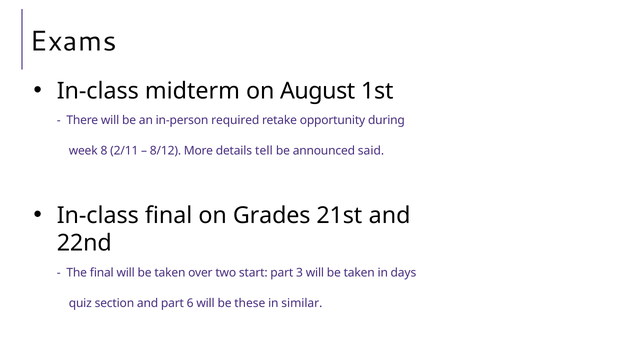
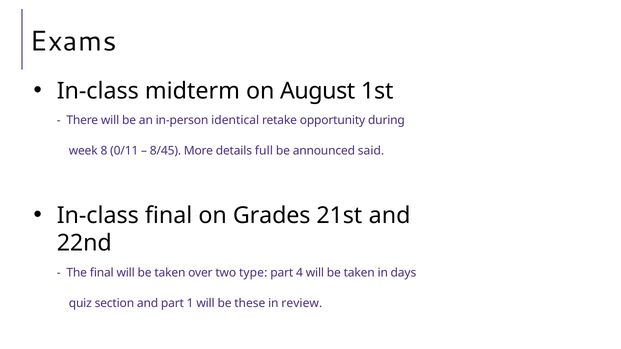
required: required -> identical
2/11: 2/11 -> 0/11
8/12: 8/12 -> 8/45
tell: tell -> full
start: start -> type
3: 3 -> 4
6: 6 -> 1
similar: similar -> review
